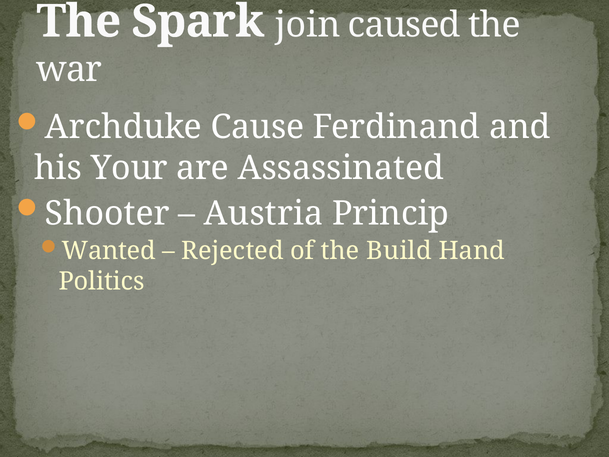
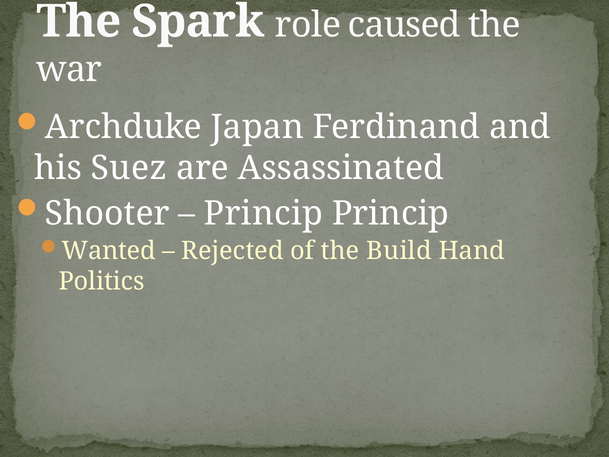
join: join -> role
Cause: Cause -> Japan
Your: Your -> Suez
Austria at (264, 213): Austria -> Princip
